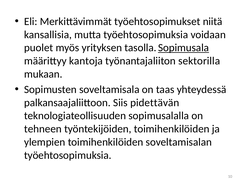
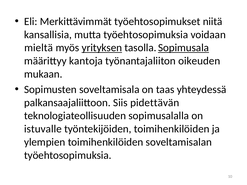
puolet: puolet -> mieltä
yrityksen underline: none -> present
sektorilla: sektorilla -> oikeuden
tehneen: tehneen -> istuvalle
